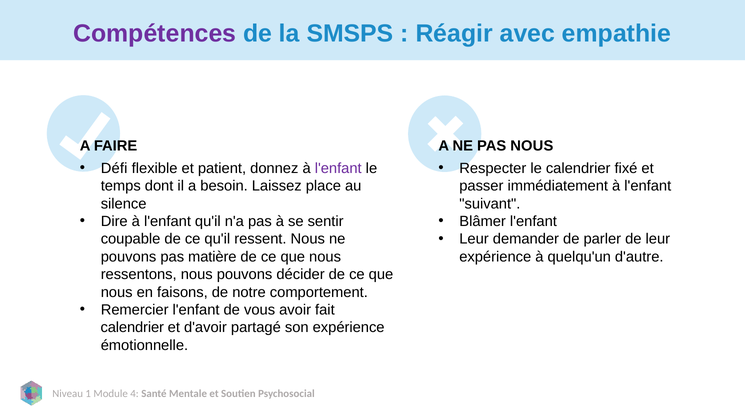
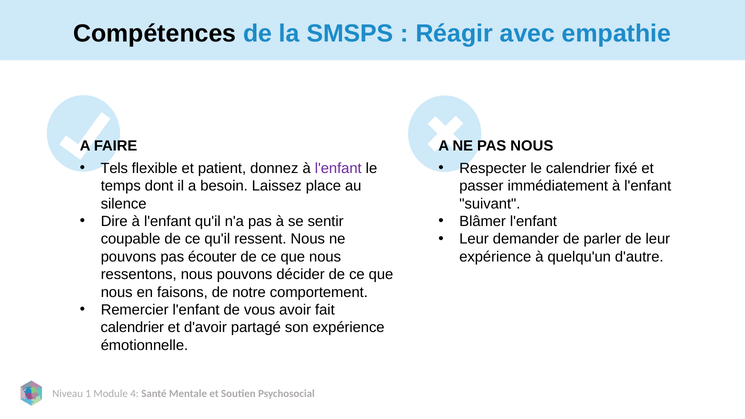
Compétences colour: purple -> black
Défi: Défi -> Tels
matière: matière -> écouter
